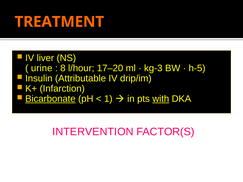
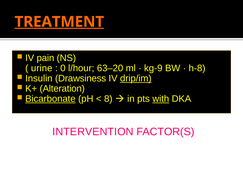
TREATMENT underline: none -> present
liver: liver -> pain
8: 8 -> 0
17–20: 17–20 -> 63–20
kg-3: kg-3 -> kg-9
h-5: h-5 -> h-8
Attributable: Attributable -> Drawsiness
drip/im underline: none -> present
Infarction: Infarction -> Alteration
1: 1 -> 8
